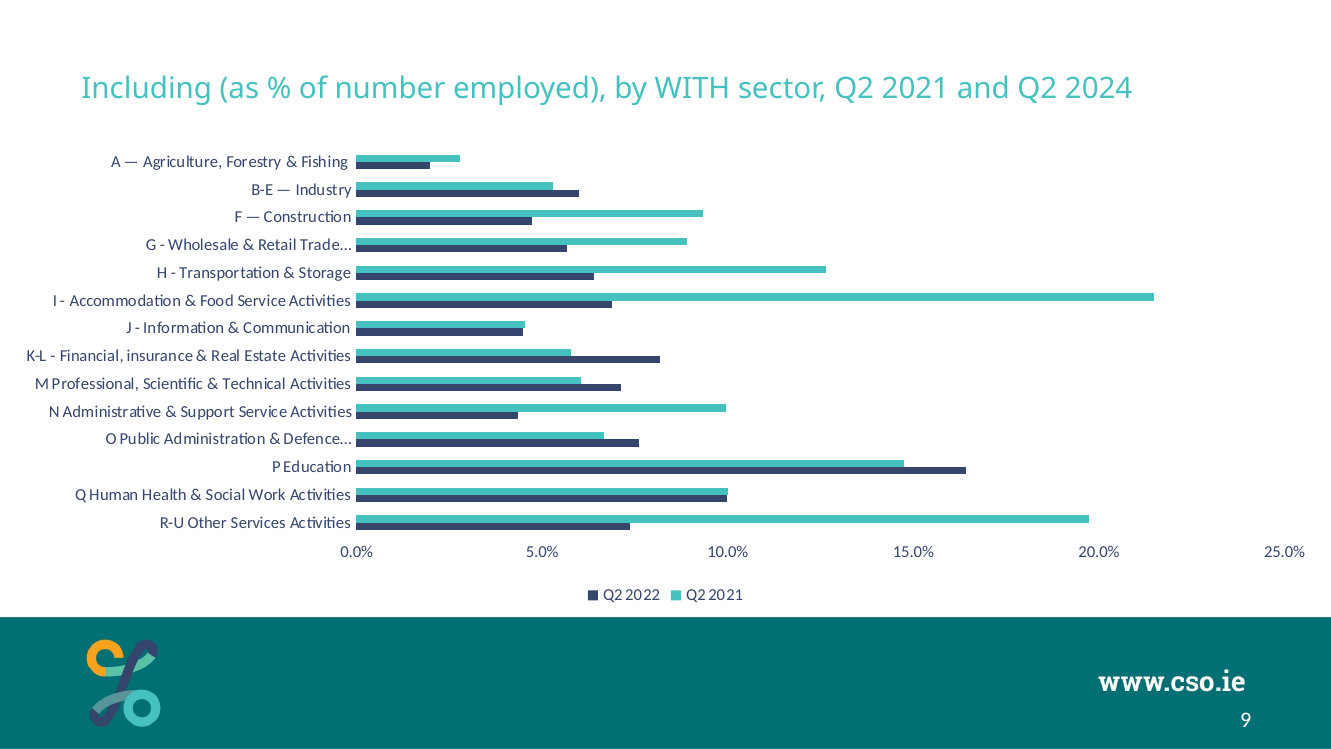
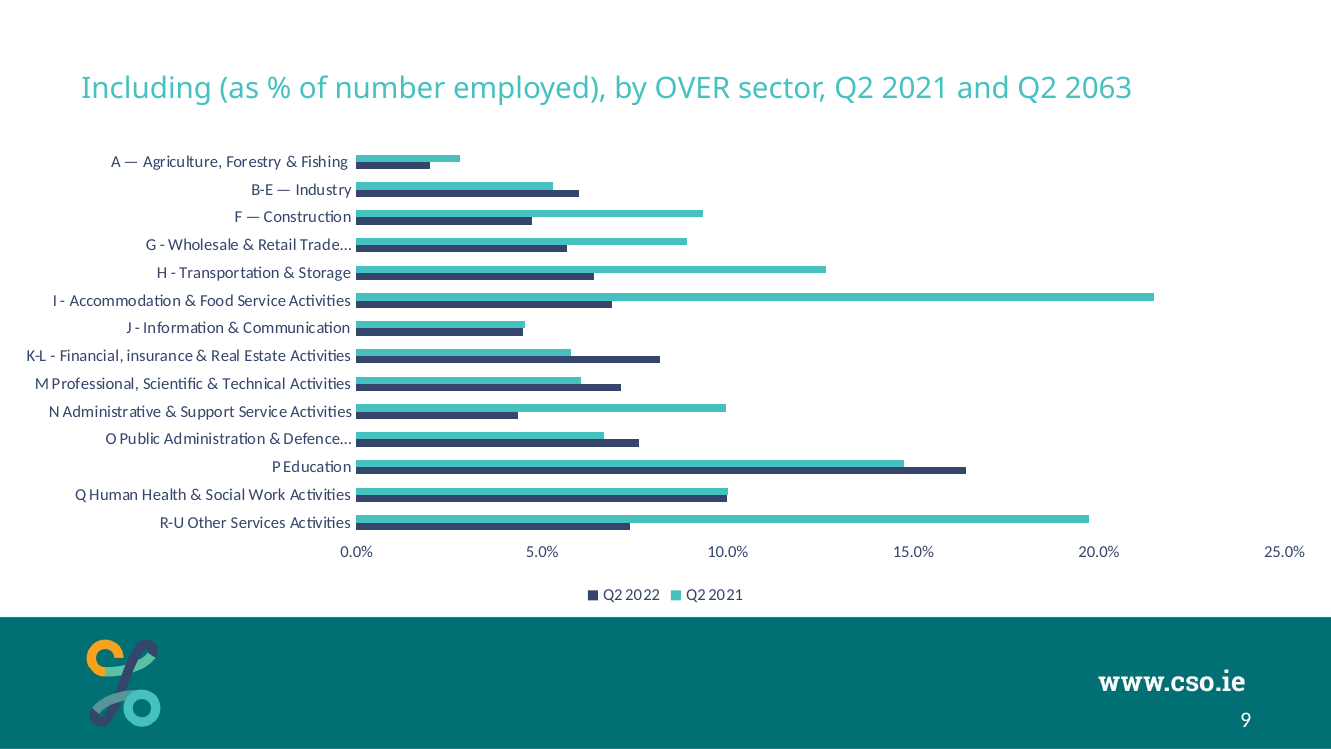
WITH: WITH -> OVER
2024: 2024 -> 2063
